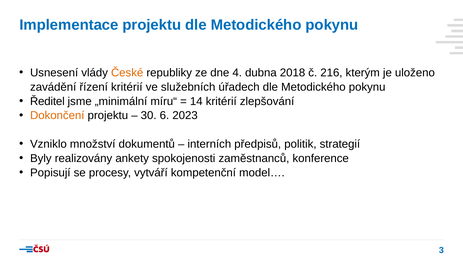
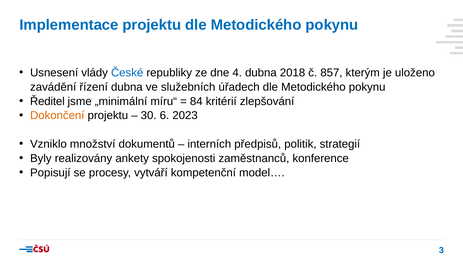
České colour: orange -> blue
216: 216 -> 857
řízení kritérií: kritérií -> dubna
14: 14 -> 84
